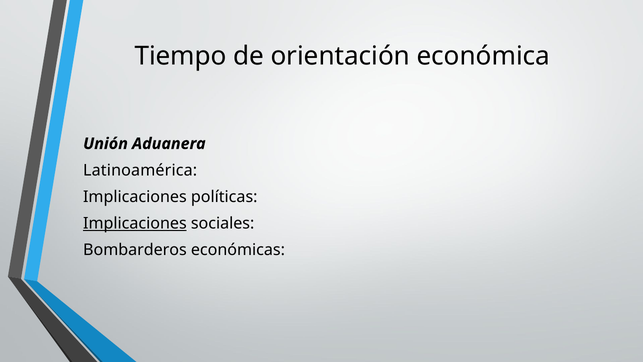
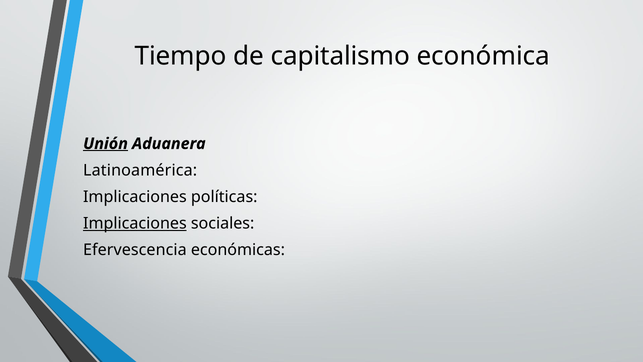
orientación: orientación -> capitalismo
Unión underline: none -> present
Bombarderos: Bombarderos -> Efervescencia
